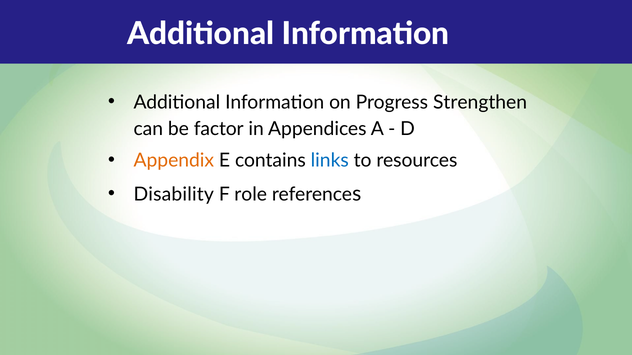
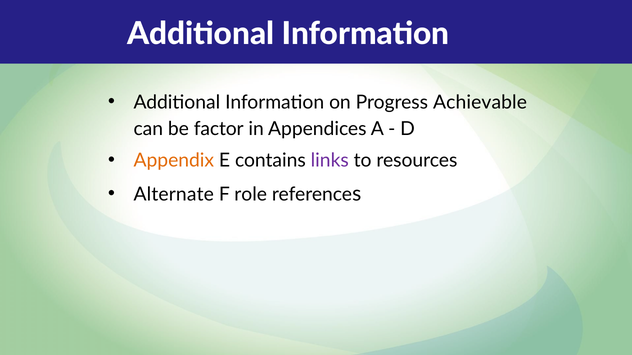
Strengthen: Strengthen -> Achievable
links colour: blue -> purple
Disability: Disability -> Alternate
